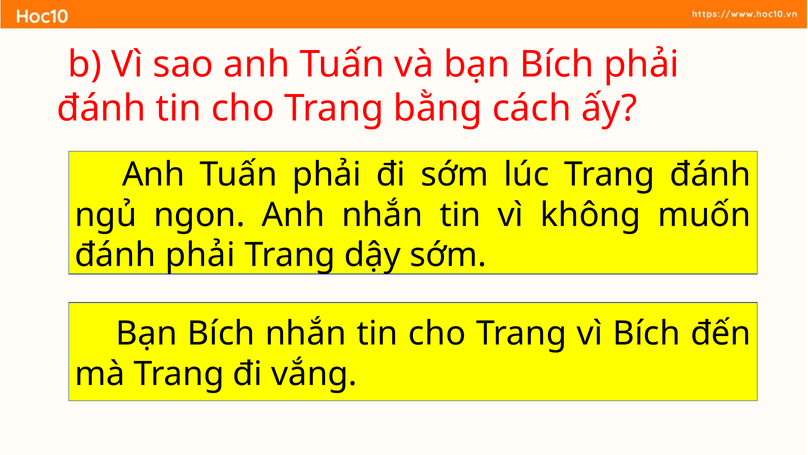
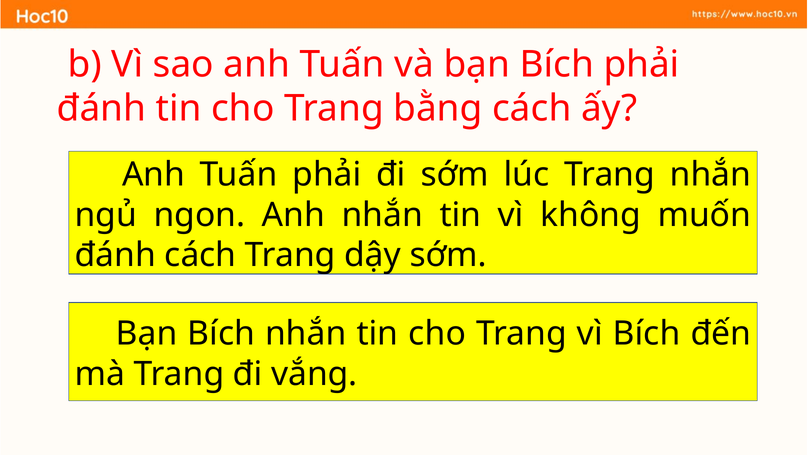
Trang đánh: đánh -> nhắn
đánh phải: phải -> cách
